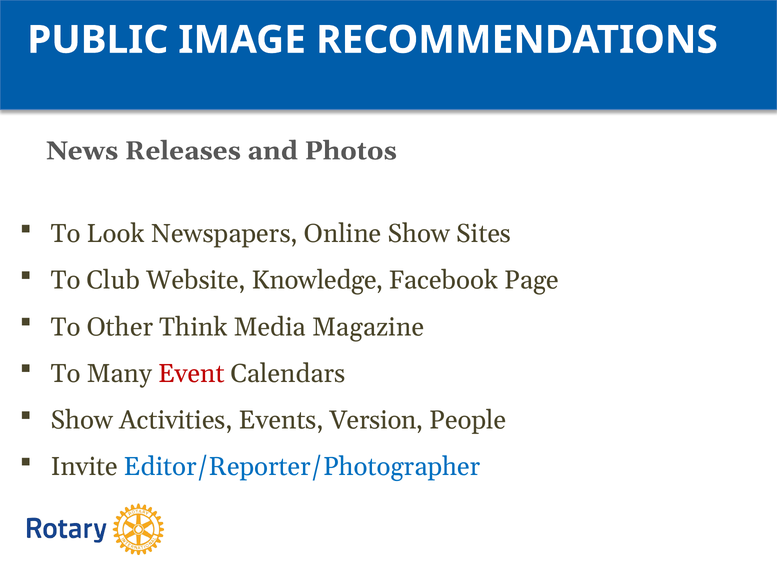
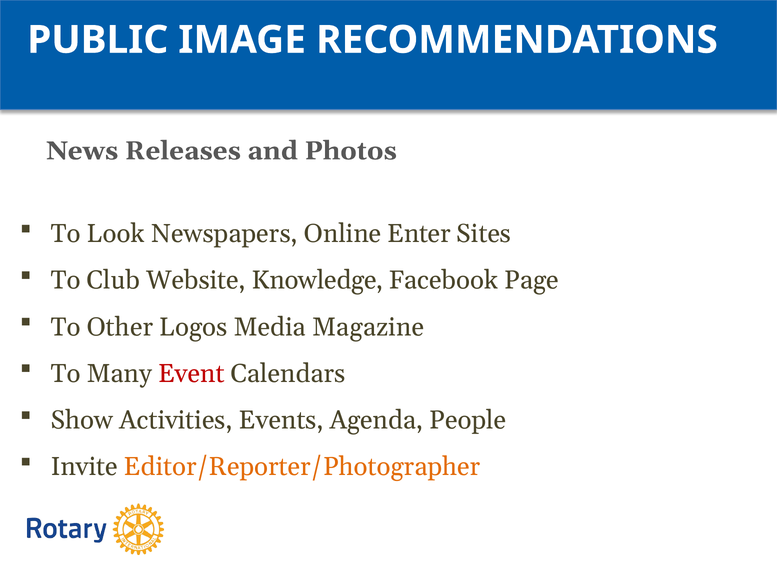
Online Show: Show -> Enter
Think: Think -> Logos
Version: Version -> Agenda
Editor/Reporter/Photographer colour: blue -> orange
